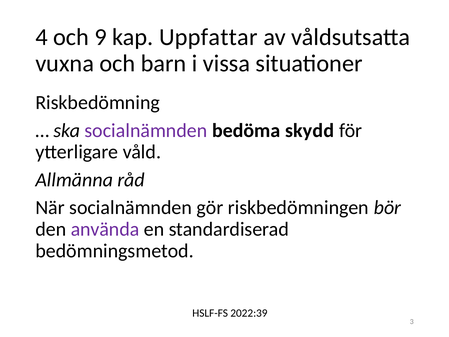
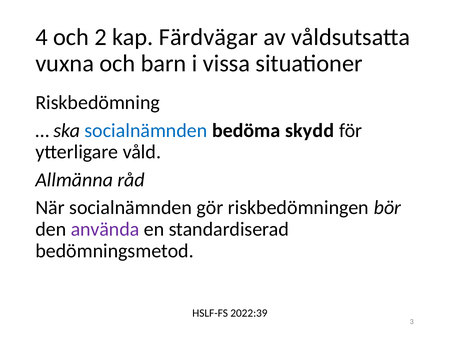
9: 9 -> 2
Uppfattar: Uppfattar -> Färdvägar
socialnämnden at (146, 130) colour: purple -> blue
